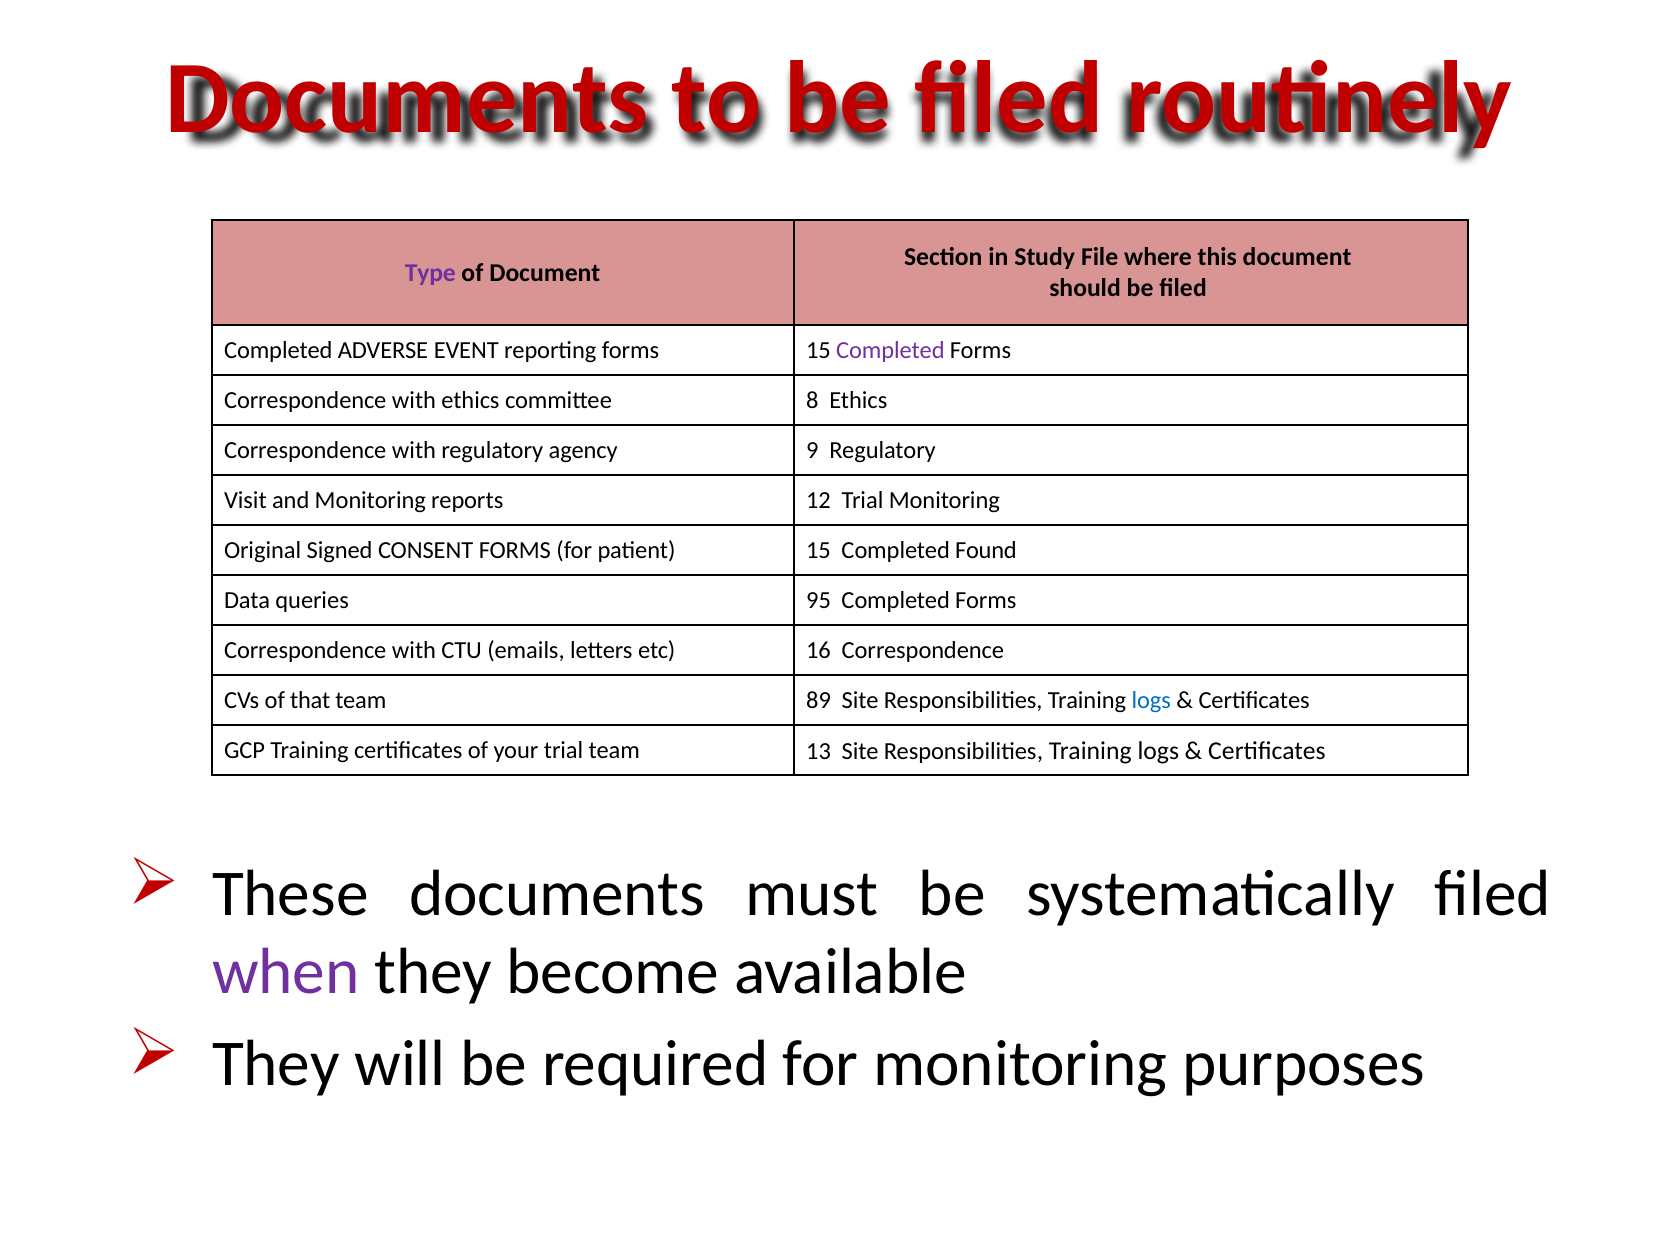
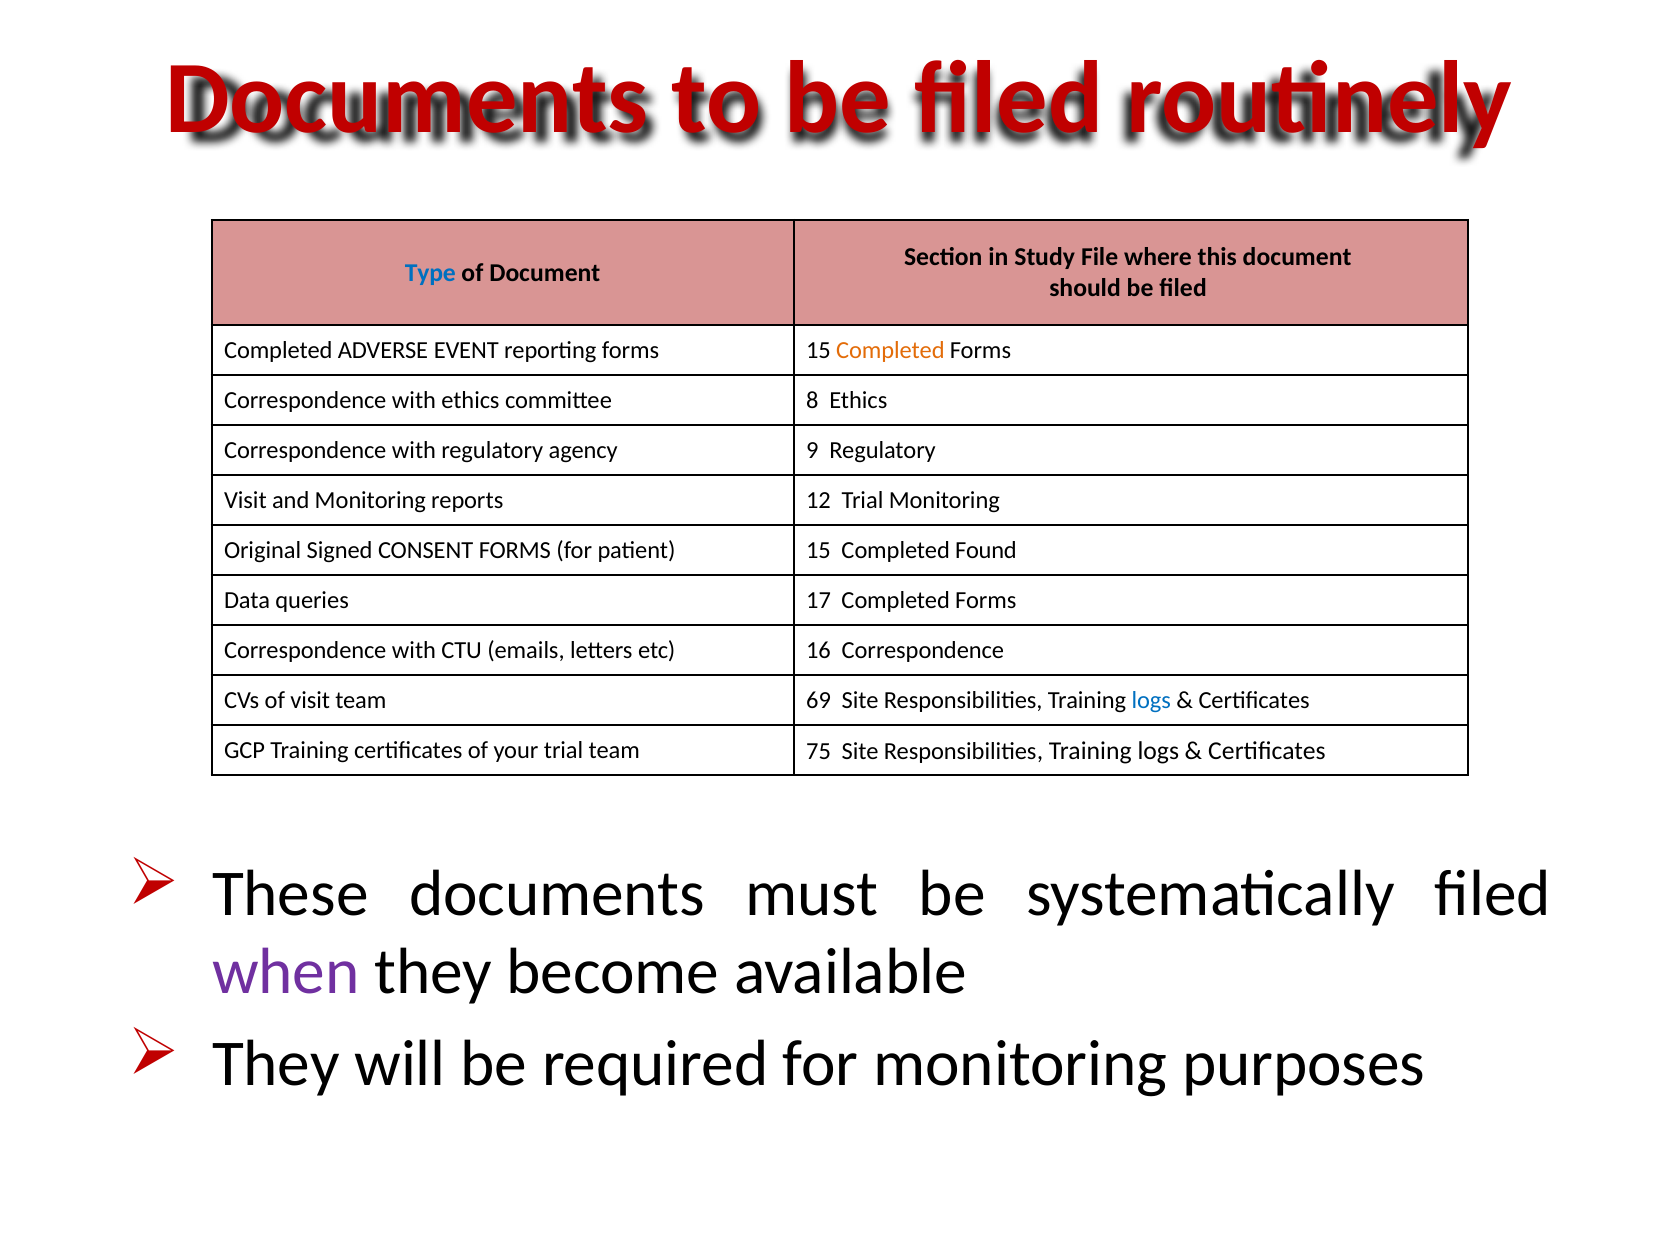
Type colour: purple -> blue
Completed at (890, 350) colour: purple -> orange
95: 95 -> 17
of that: that -> visit
89: 89 -> 69
13: 13 -> 75
